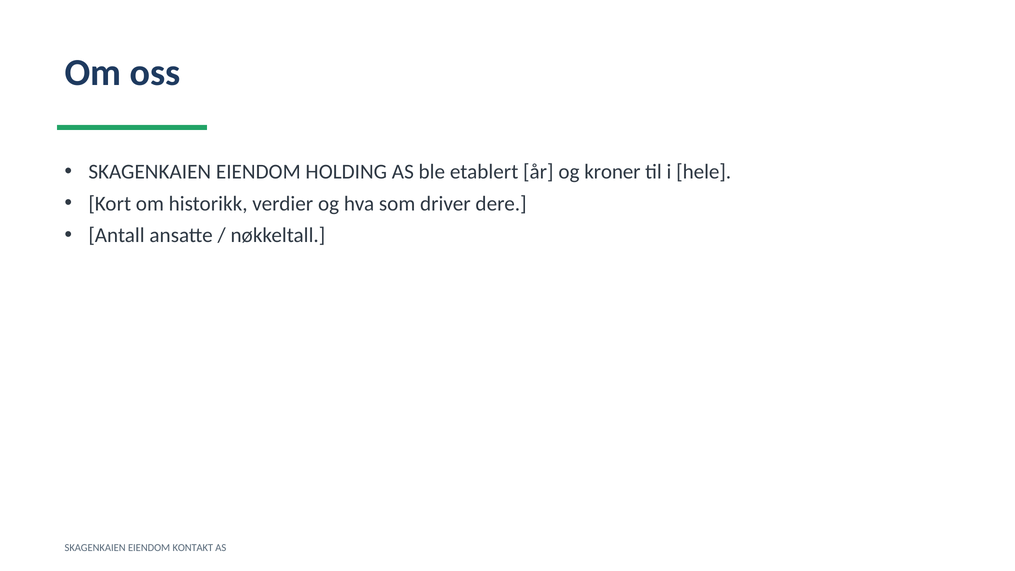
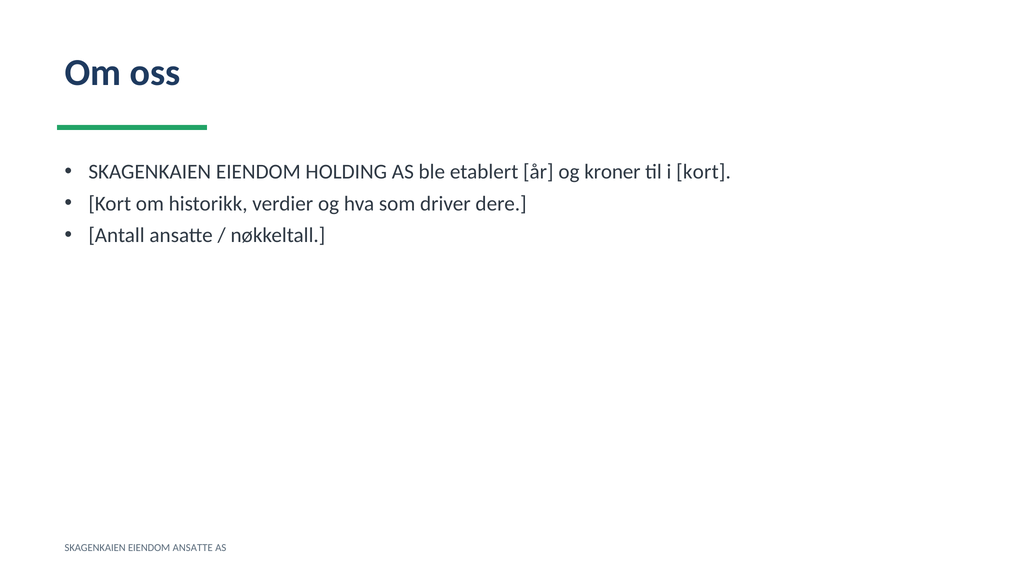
i hele: hele -> kort
EIENDOM KONTAKT: KONTAKT -> ANSATTE
